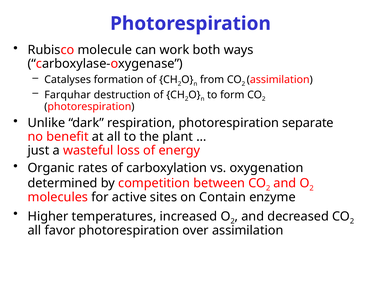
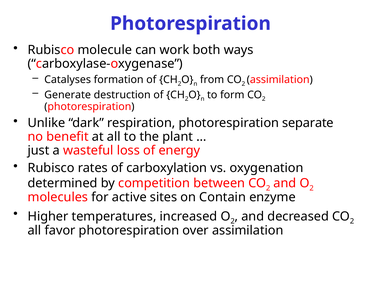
Farquhar: Farquhar -> Generate
Organic at (51, 168): Organic -> Rubisco
